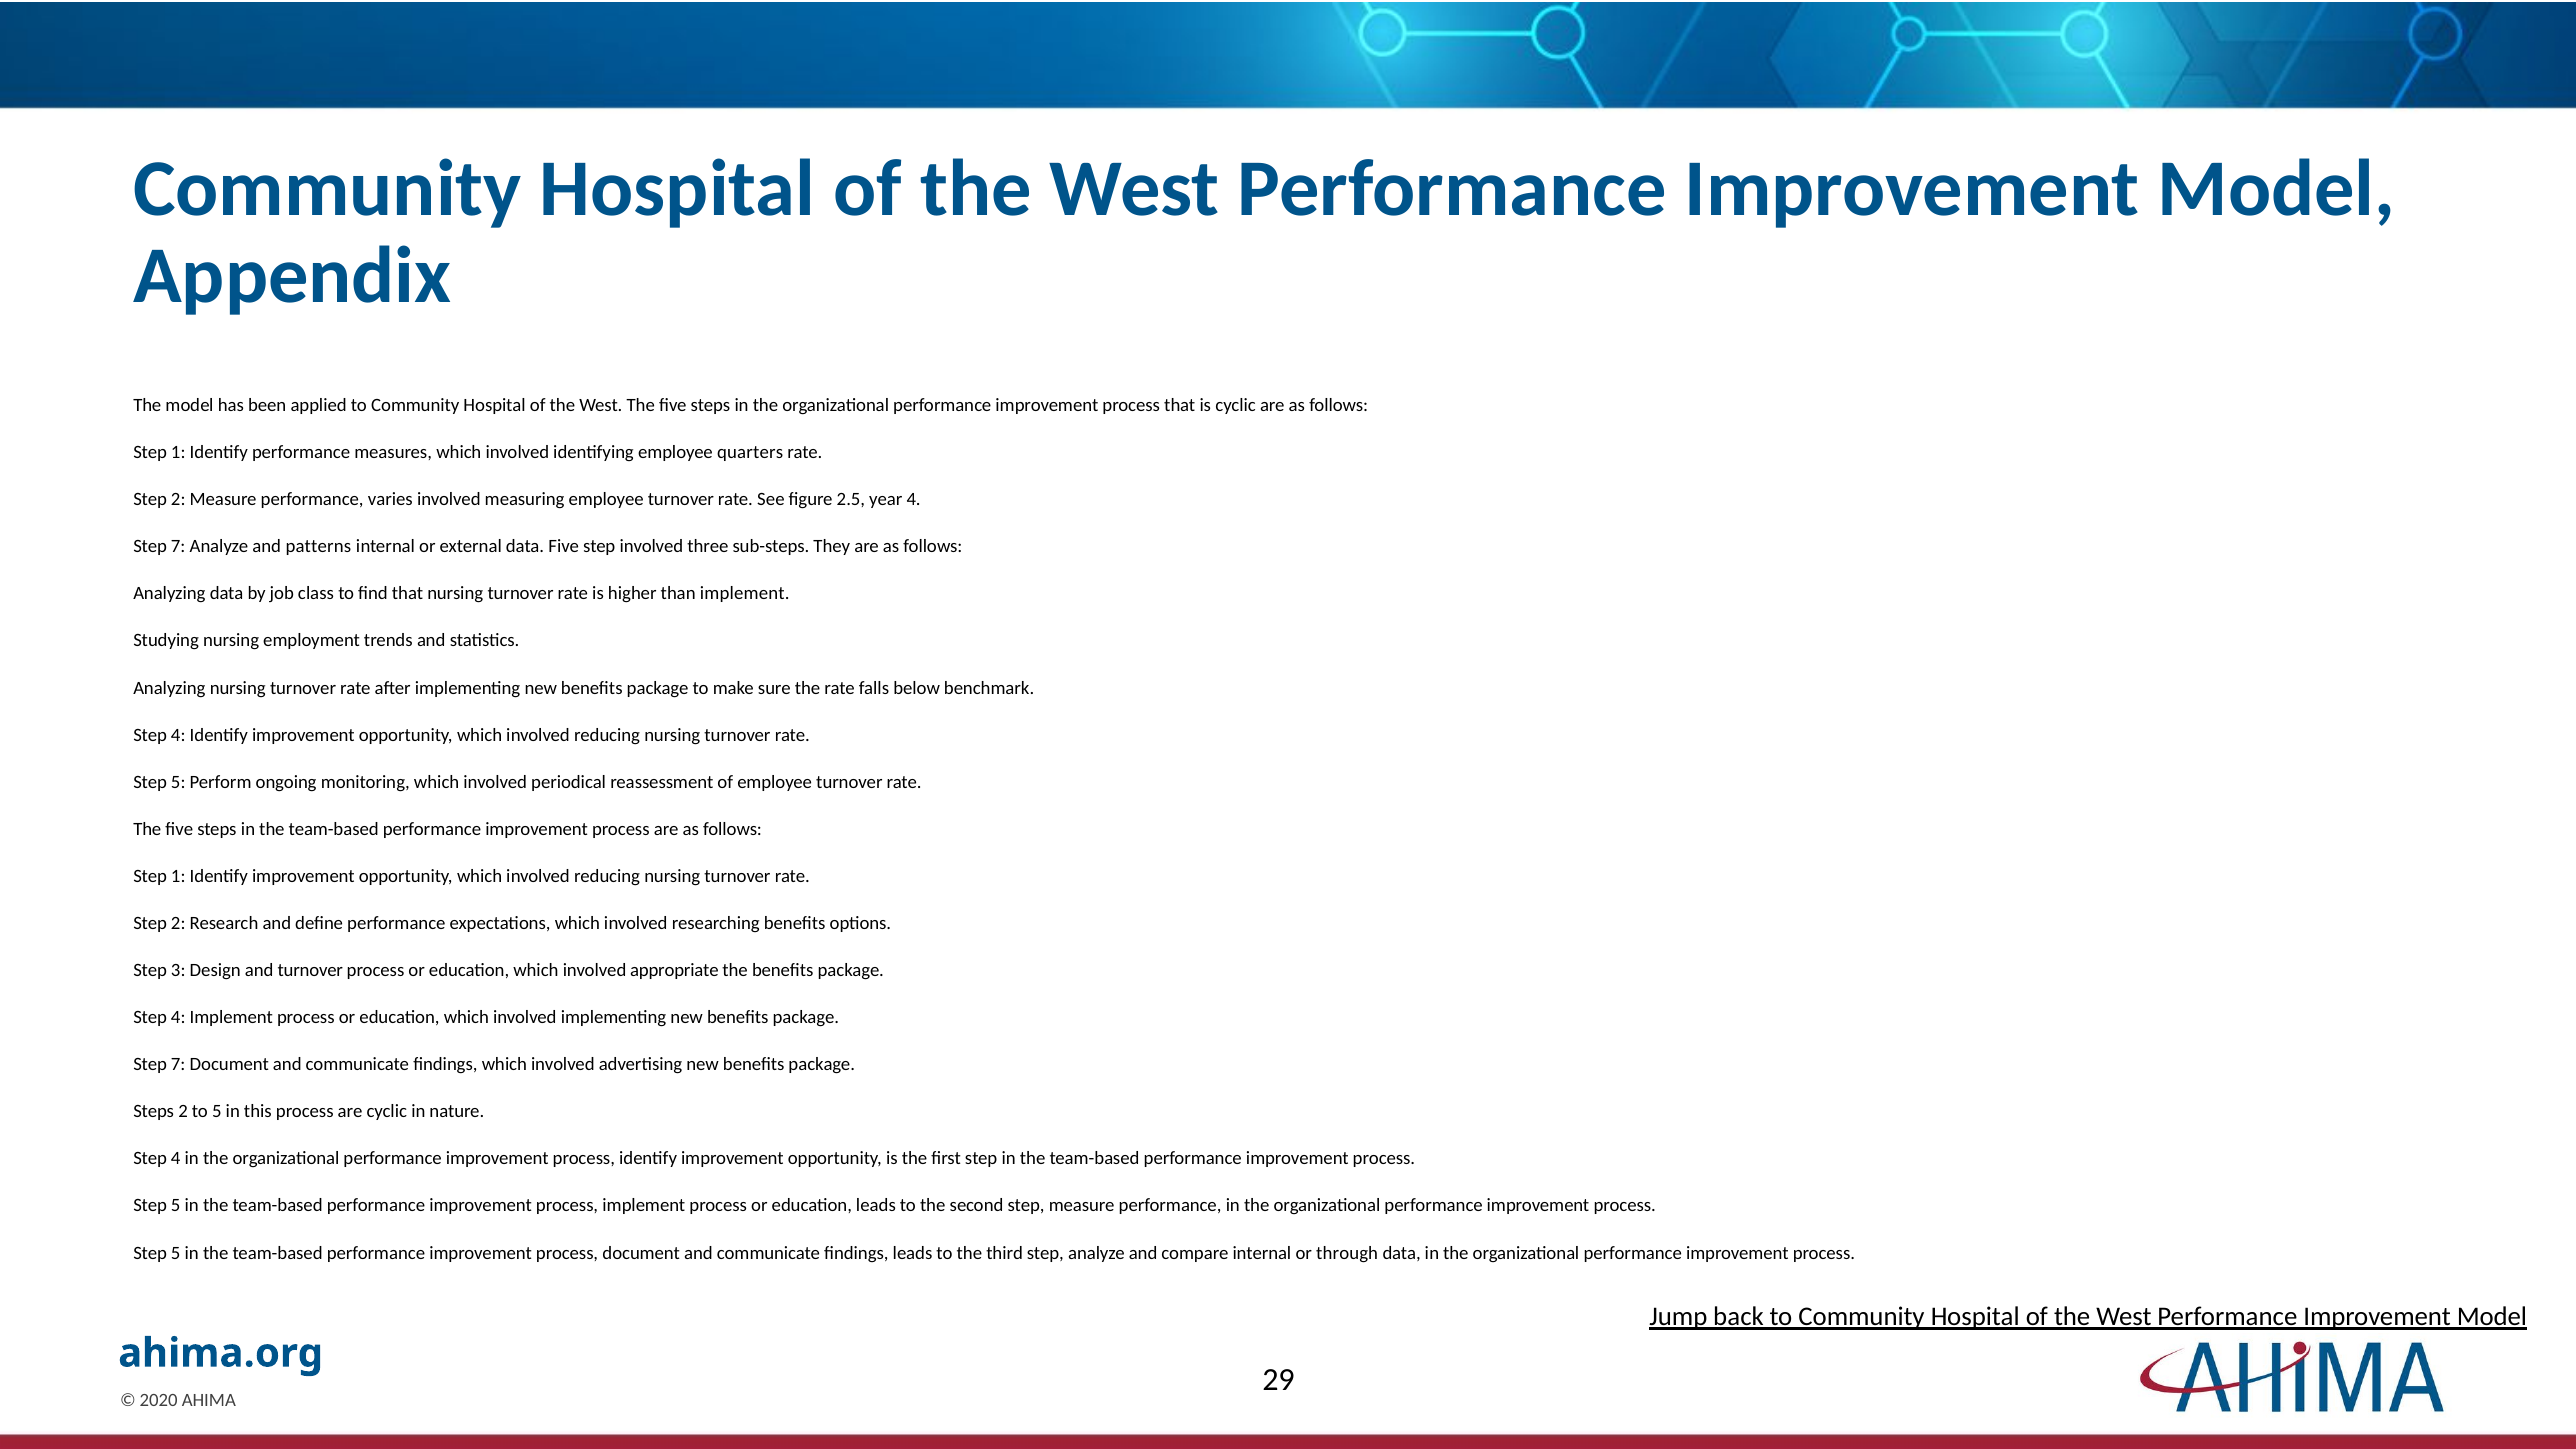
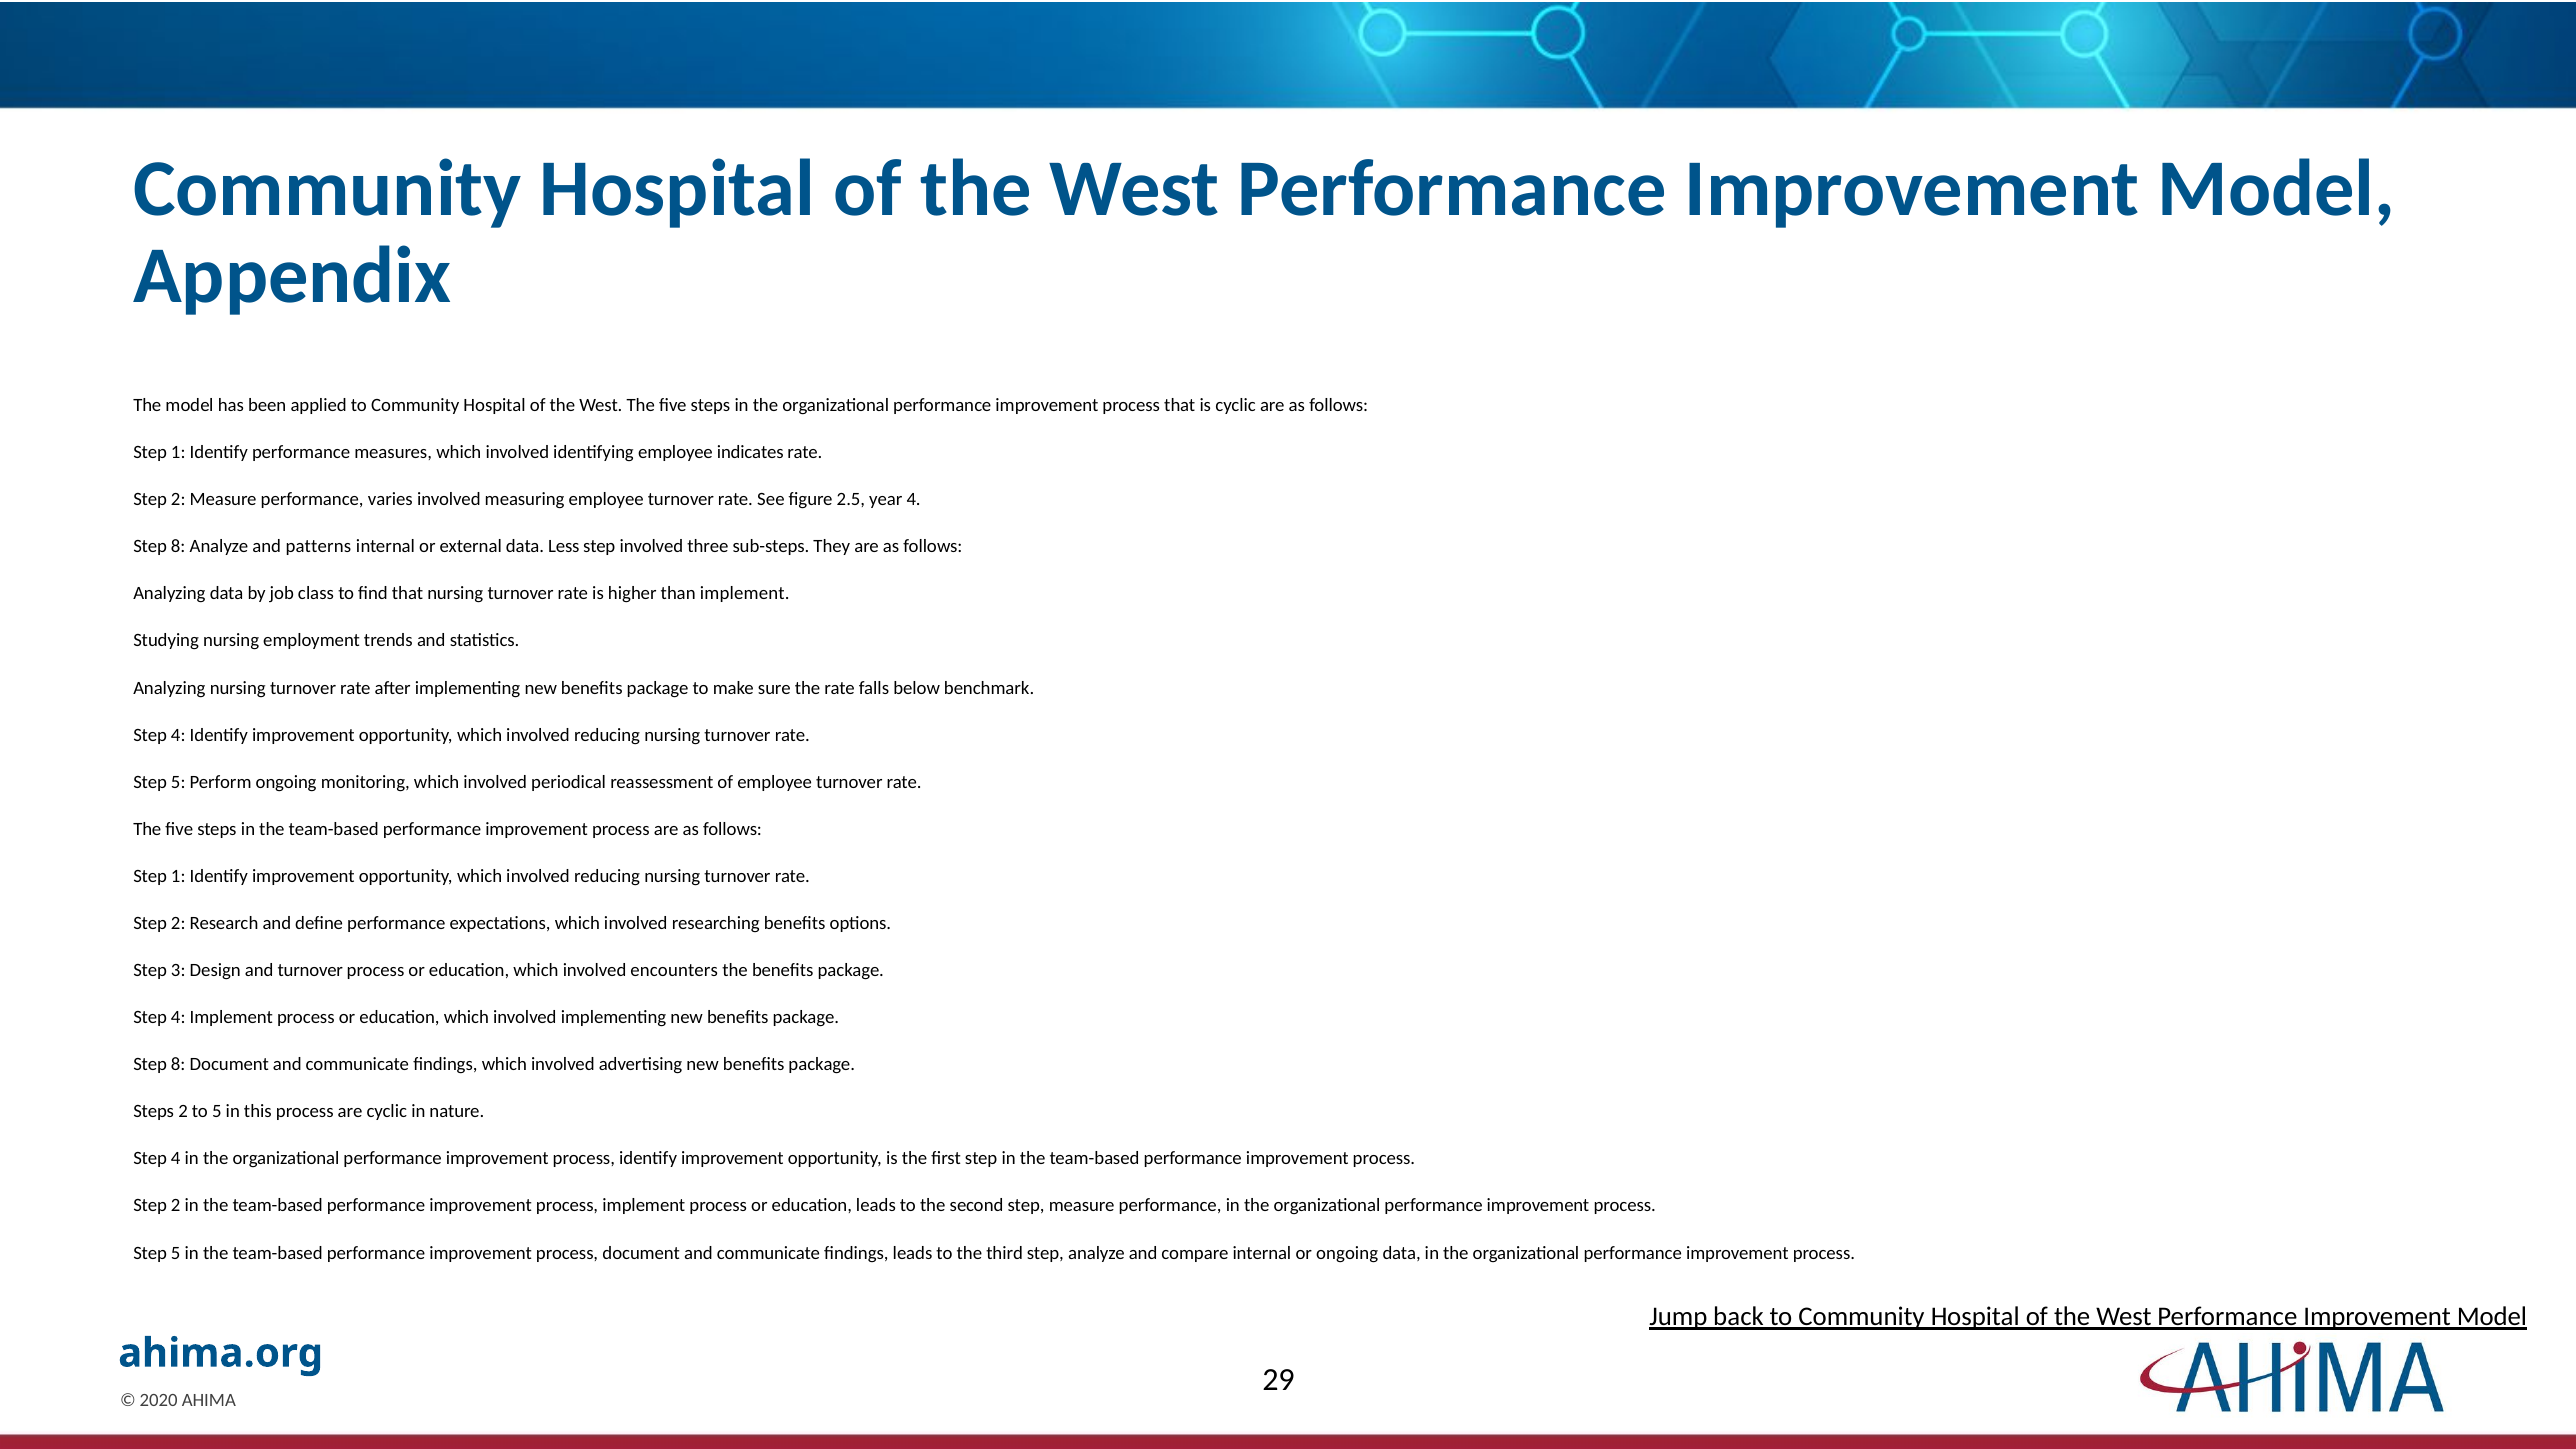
quarters: quarters -> indicates
7 at (178, 547): 7 -> 8
data Five: Five -> Less
appropriate: appropriate -> encounters
7 at (178, 1065): 7 -> 8
5 at (176, 1206): 5 -> 2
or through: through -> ongoing
